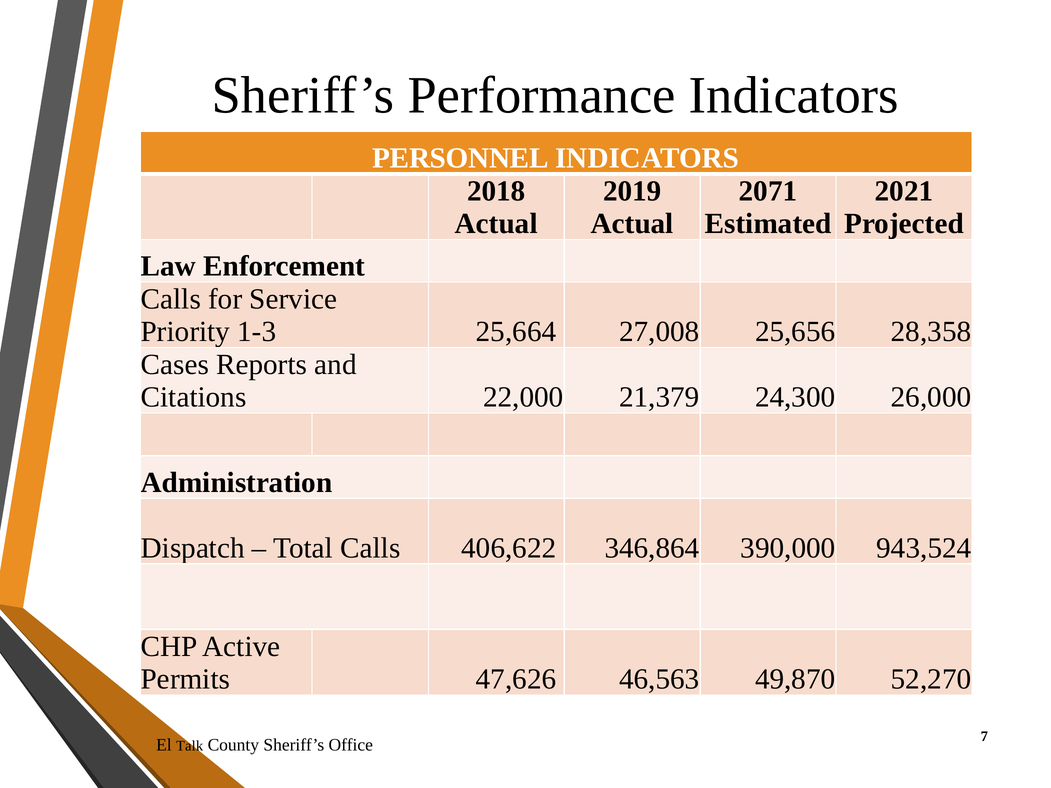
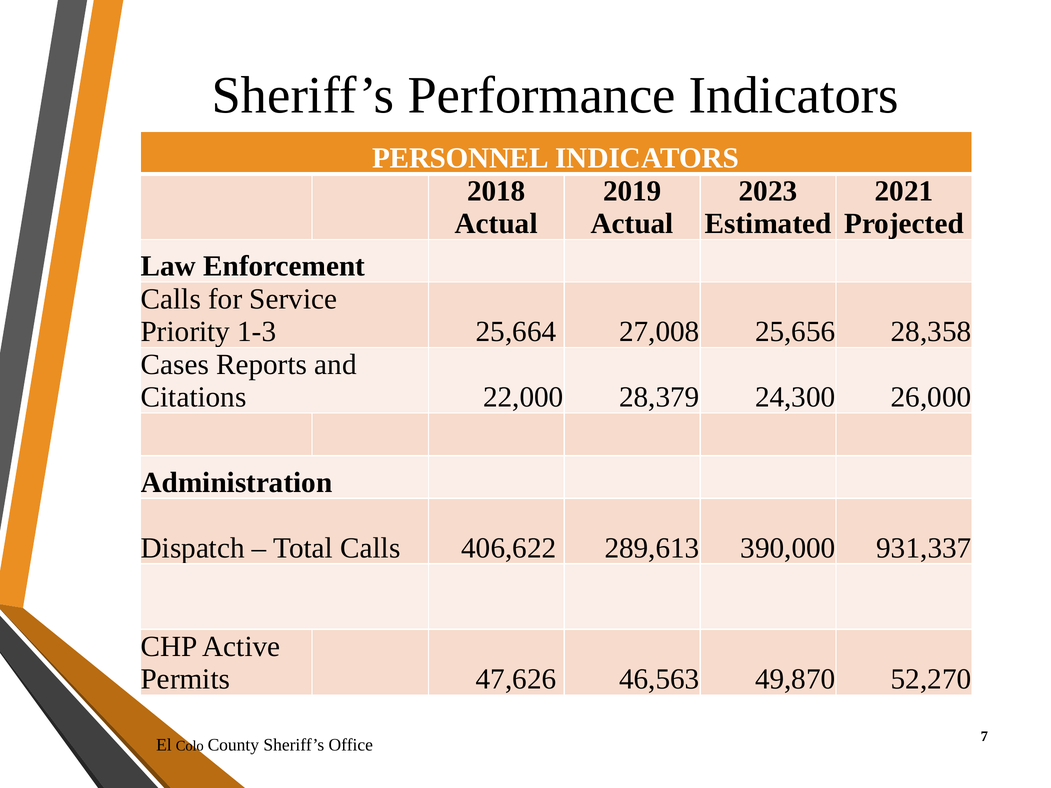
2071: 2071 -> 2023
21,379: 21,379 -> 28,379
346,864: 346,864 -> 289,613
943,524: 943,524 -> 931,337
Talk: Talk -> Colo
